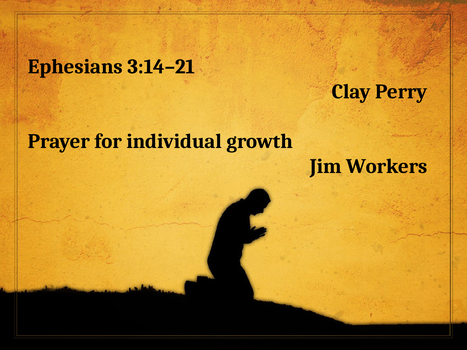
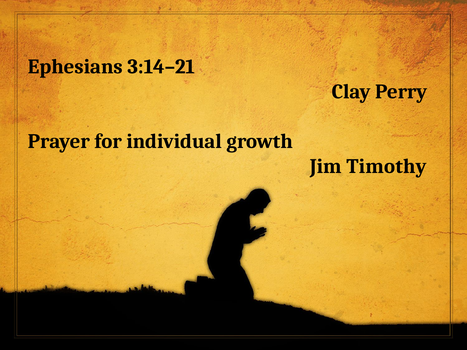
Workers: Workers -> Timothy
